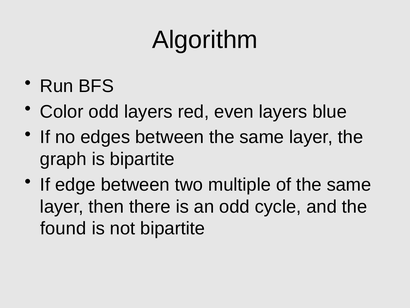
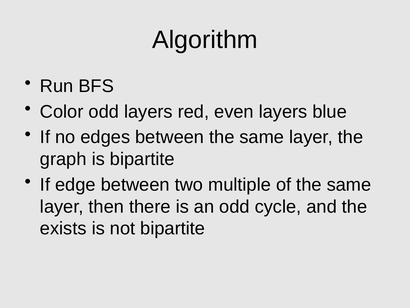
found: found -> exists
